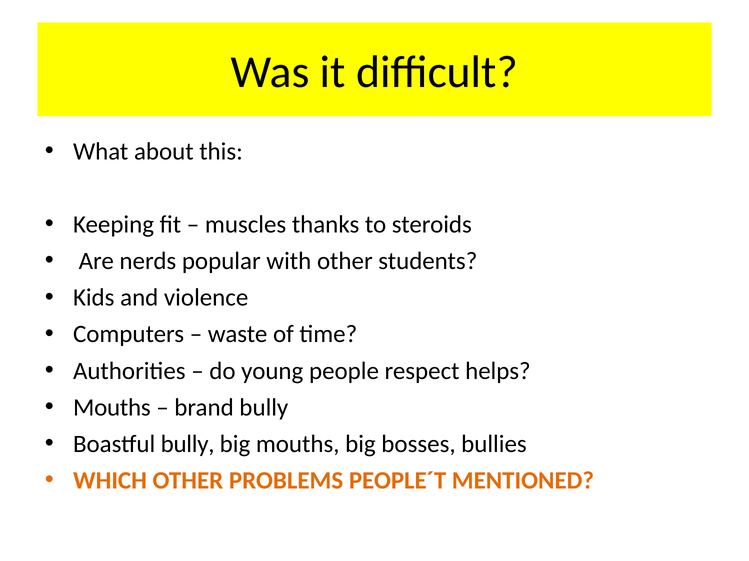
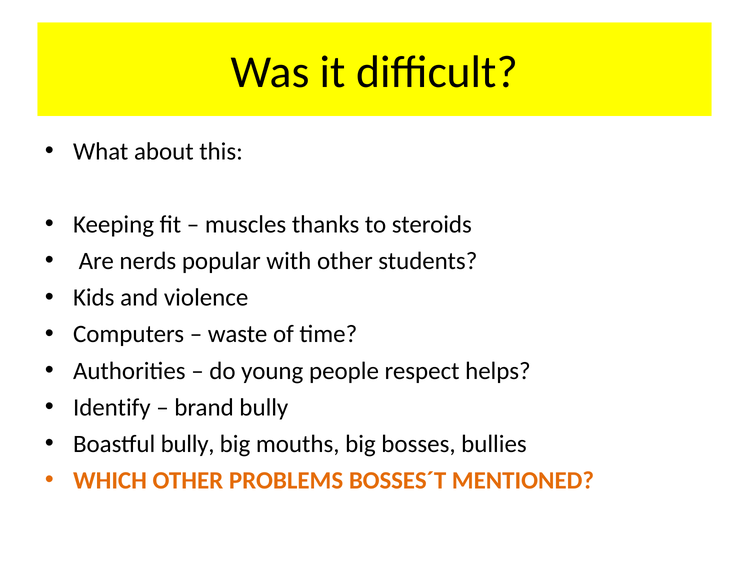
Mouths at (112, 408): Mouths -> Identify
PEOPLE´T: PEOPLE´T -> BOSSES´T
